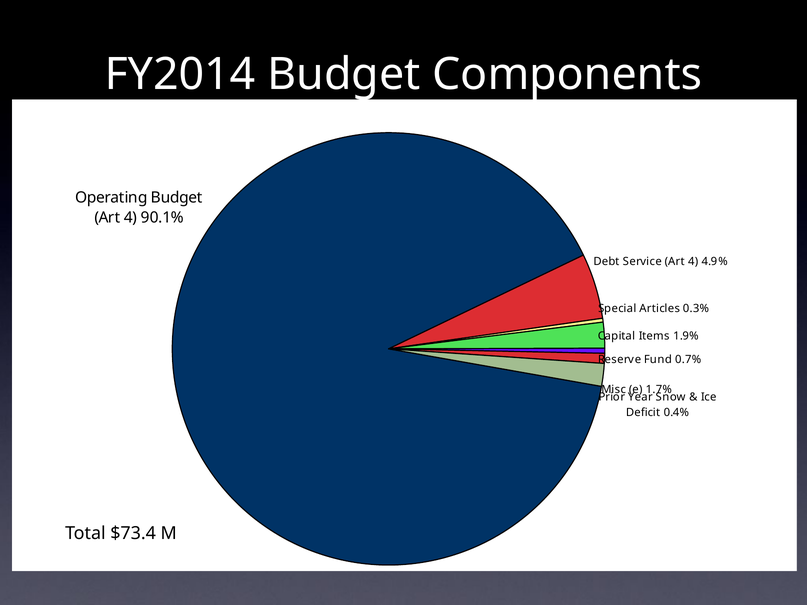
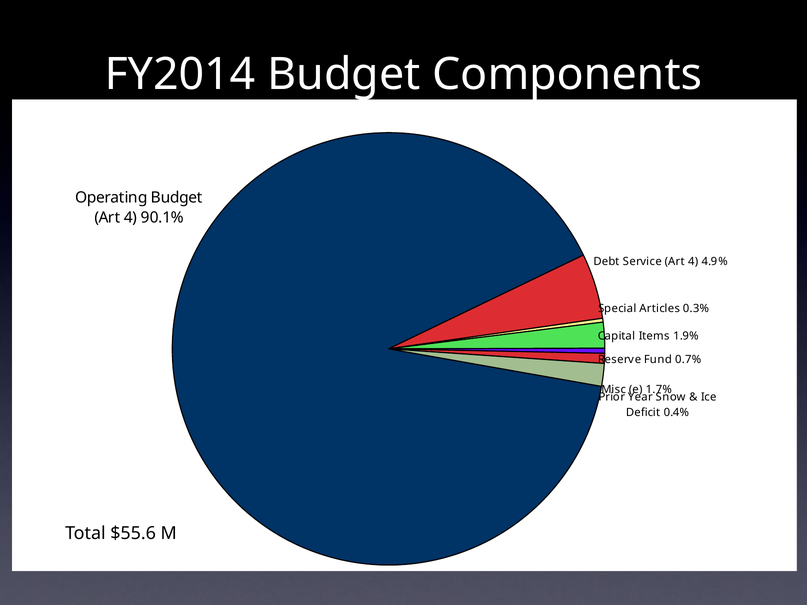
$73.4: $73.4 -> $55.6
